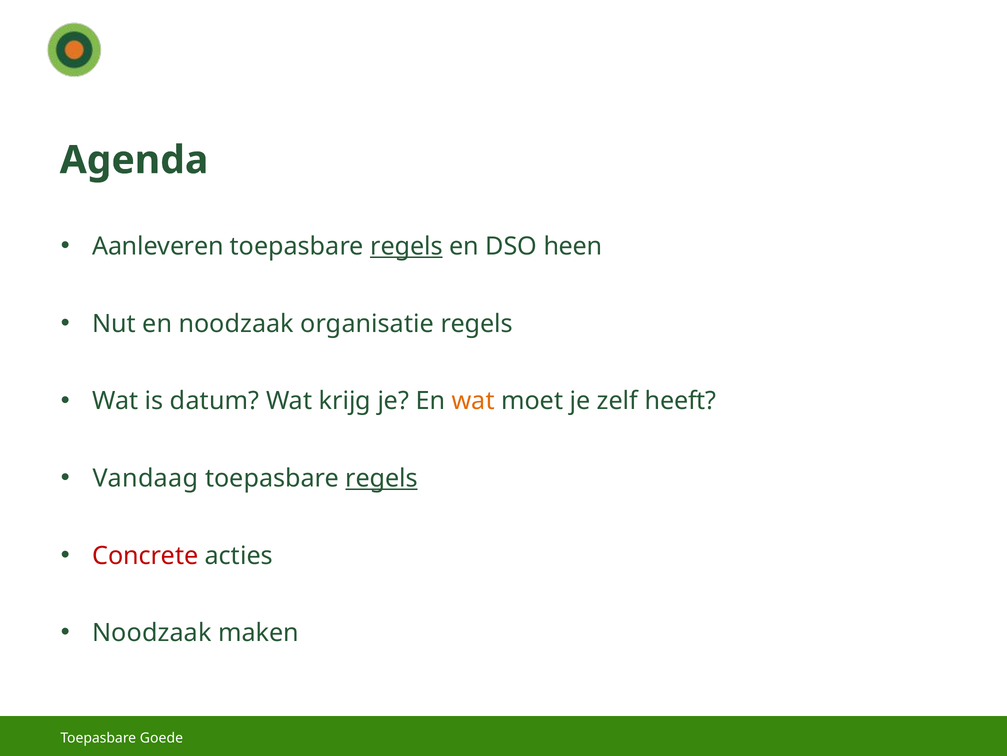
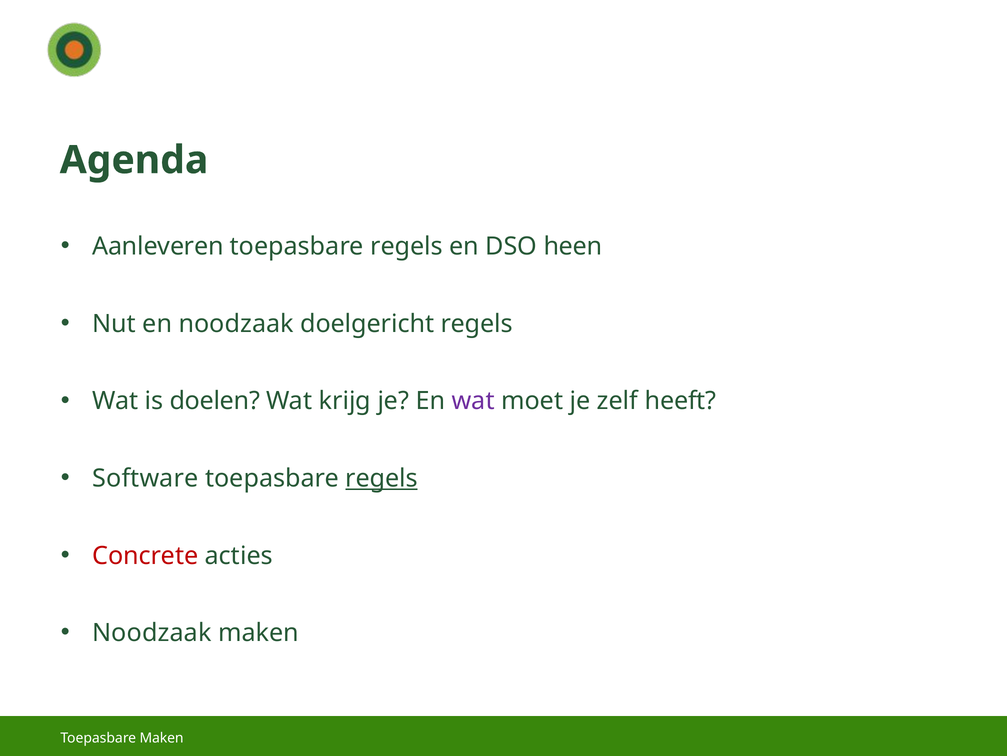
regels at (406, 246) underline: present -> none
organisatie: organisatie -> doelgericht
datum: datum -> doelen
wat at (473, 401) colour: orange -> purple
Vandaag: Vandaag -> Software
Toepasbare Goede: Goede -> Maken
